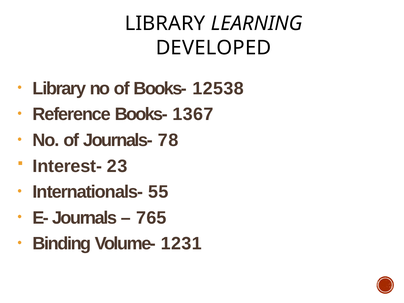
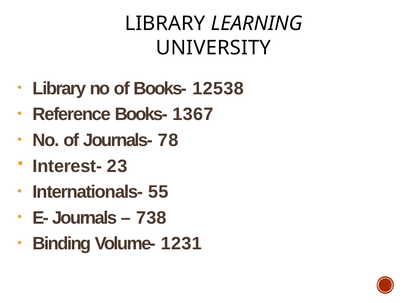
DEVELOPED: DEVELOPED -> UNIVERSITY
765: 765 -> 738
